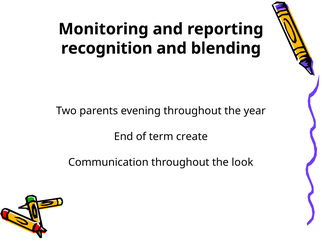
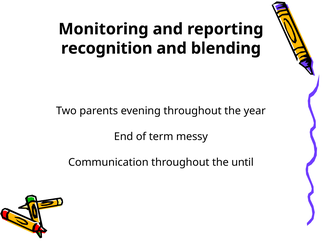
create: create -> messy
look: look -> until
